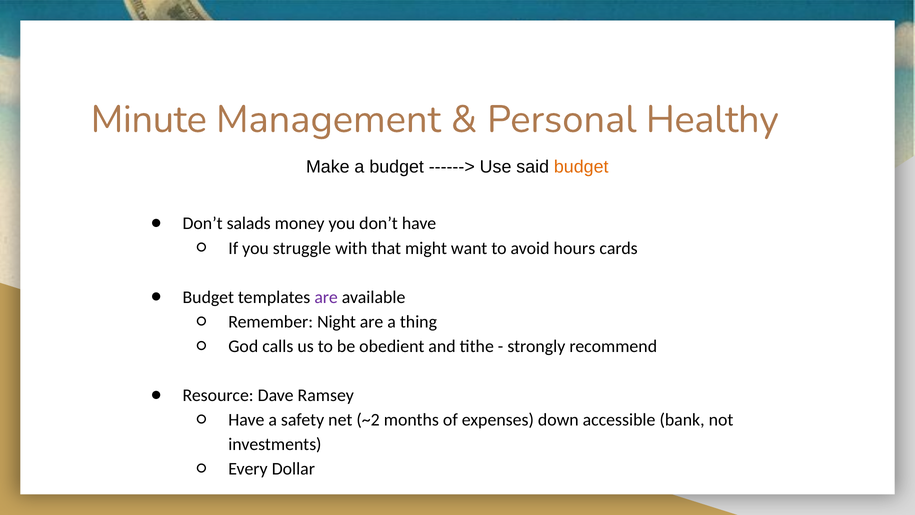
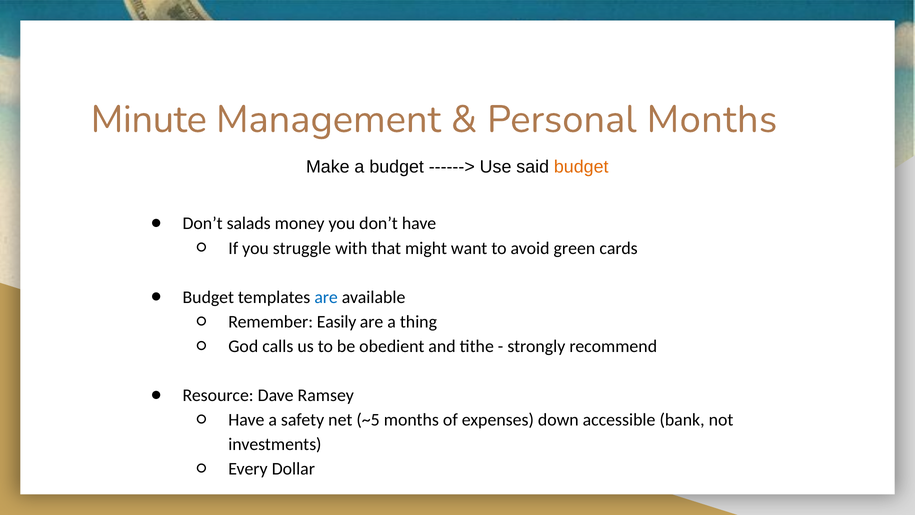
Personal Healthy: Healthy -> Months
hours: hours -> green
are at (326, 297) colour: purple -> blue
Night: Night -> Easily
~2: ~2 -> ~5
